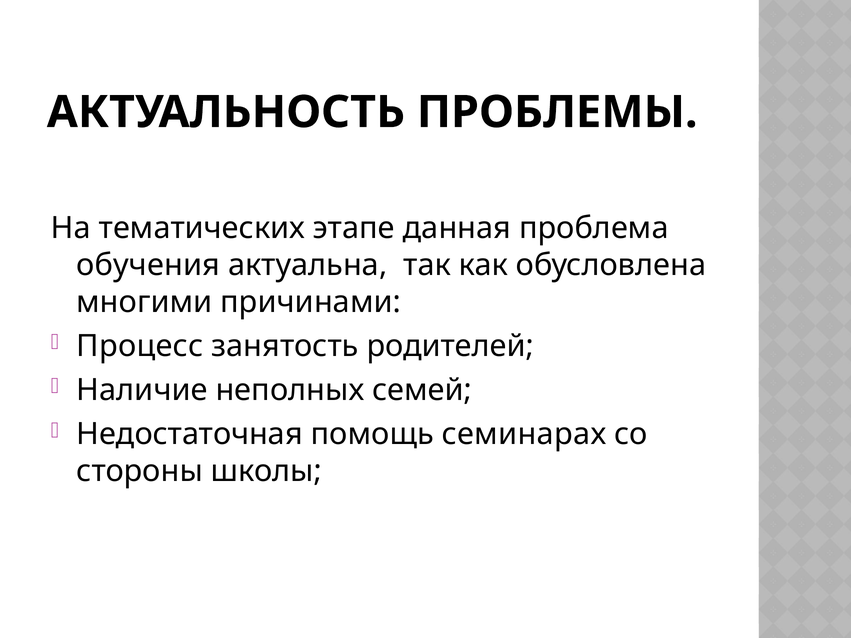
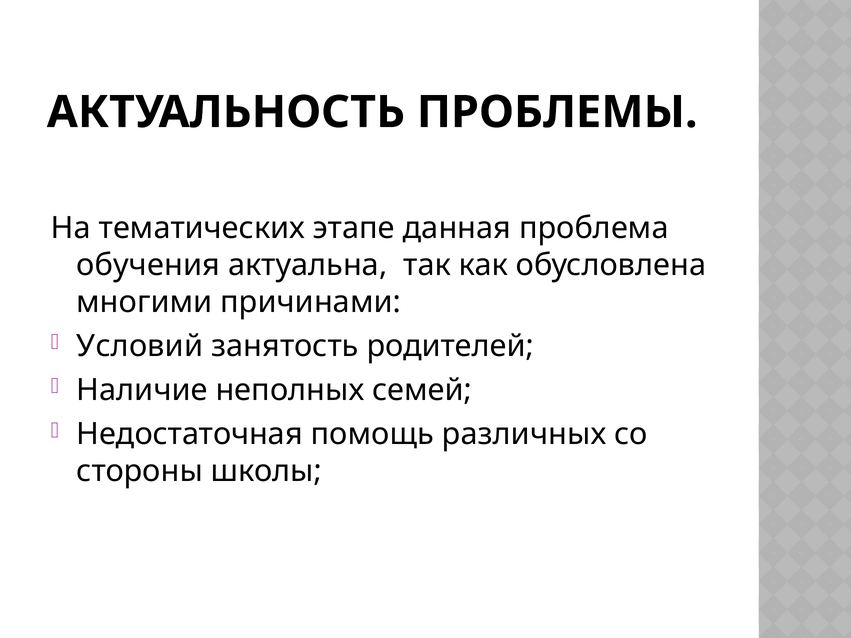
Процесс: Процесс -> Условий
семинарах: семинарах -> различных
